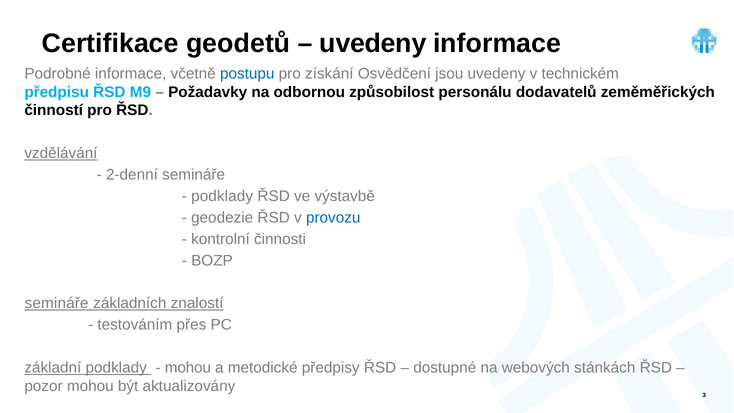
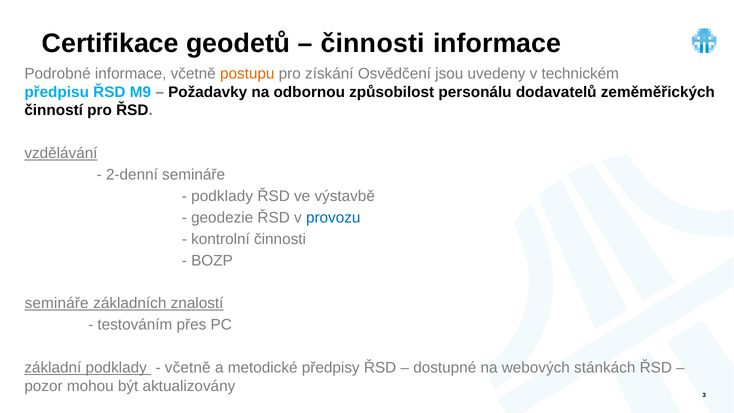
uvedeny at (373, 44): uvedeny -> činnosti
postupu colour: blue -> orange
mohou at (188, 368): mohou -> včetně
